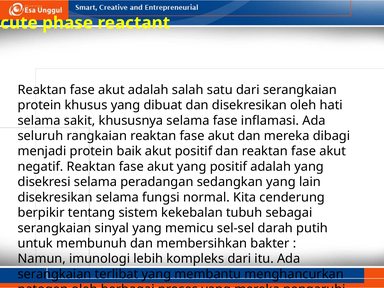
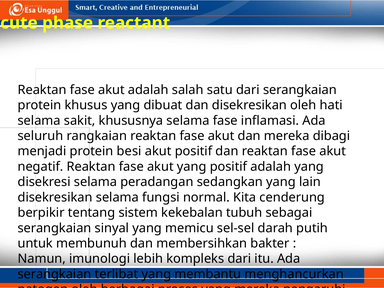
baik: baik -> besi
